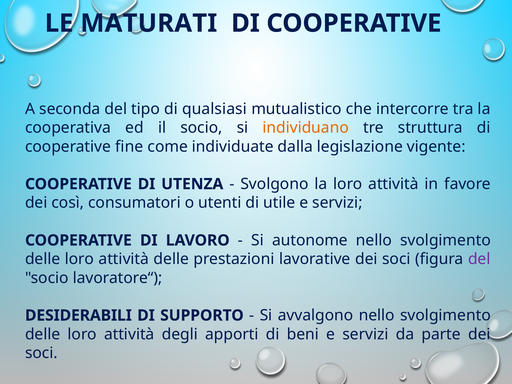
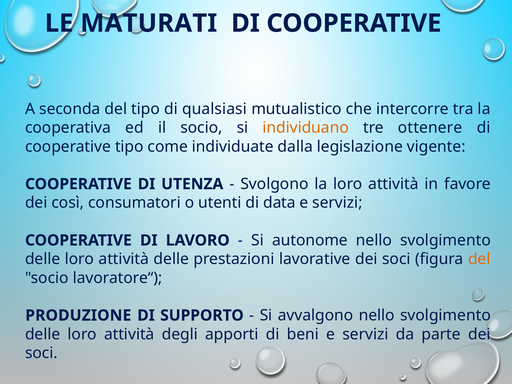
struttura: struttura -> ottenere
cooperative fine: fine -> tipo
utile: utile -> data
del at (479, 259) colour: purple -> orange
DESIDERABILI: DESIDERABILI -> PRODUZIONE
